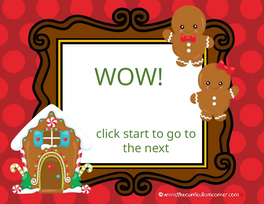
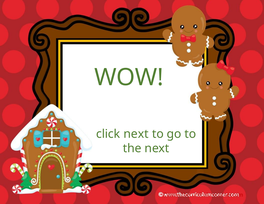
click start: start -> next
